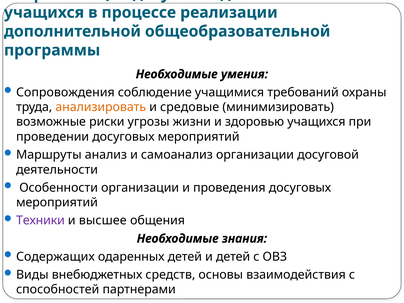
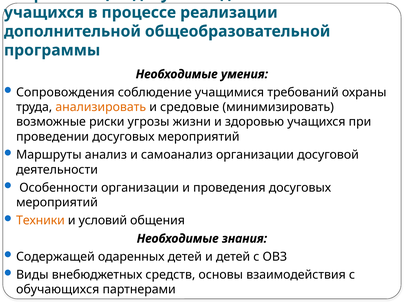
Техники colour: purple -> orange
высшее: высшее -> условий
Содержащих: Содержащих -> Содержащей
способностей: способностей -> обучающихся
